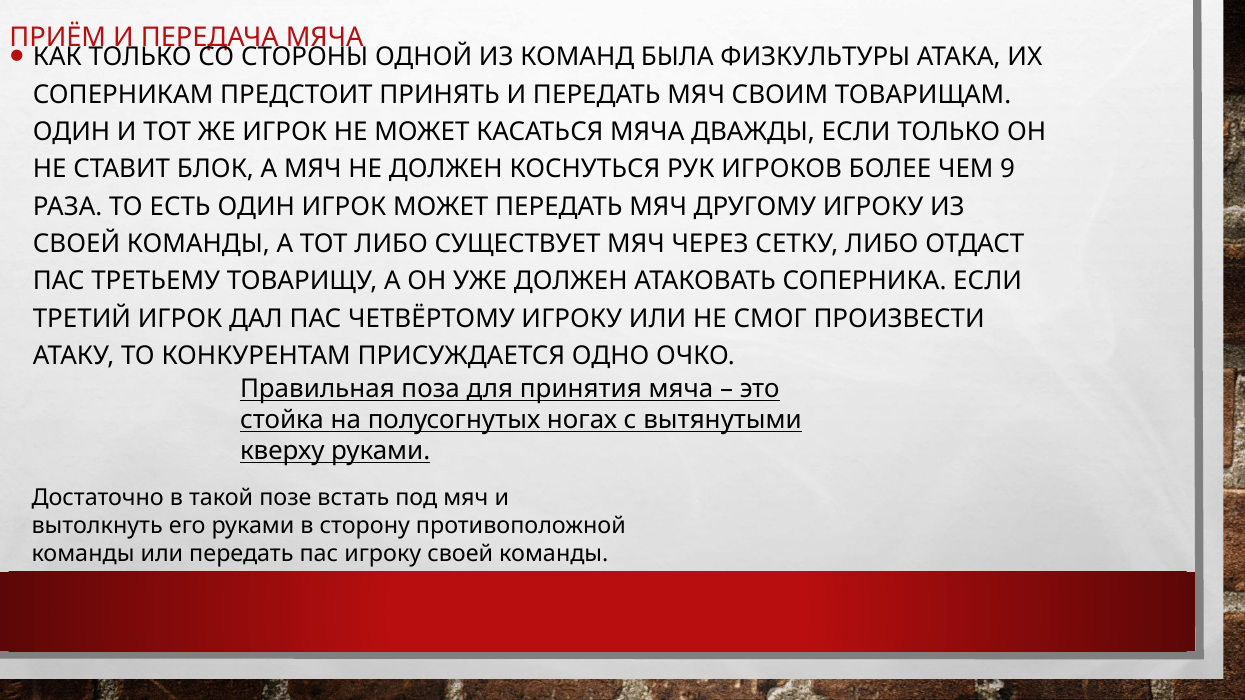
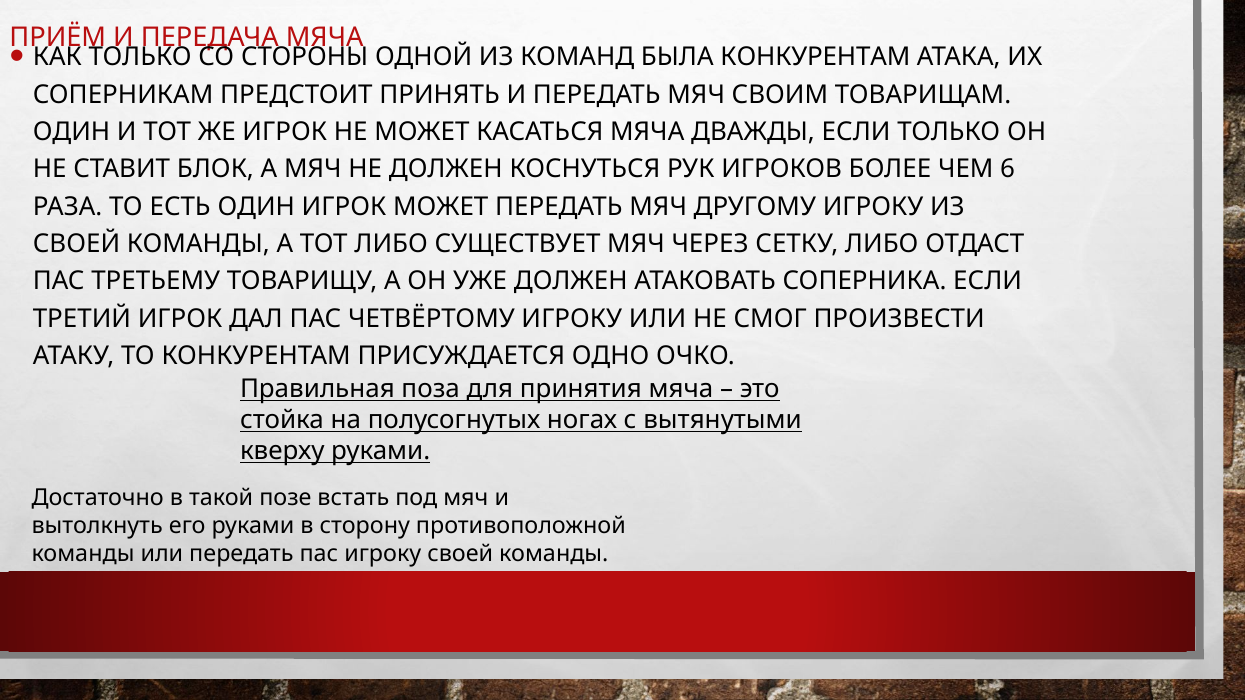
БЫЛА ФИЗКУЛЬТУРЫ: ФИЗКУЛЬТУРЫ -> КОНКУРЕНТАМ
9: 9 -> 6
